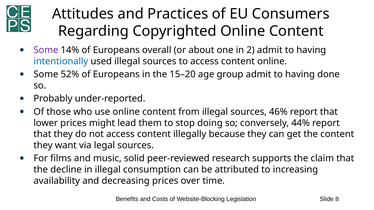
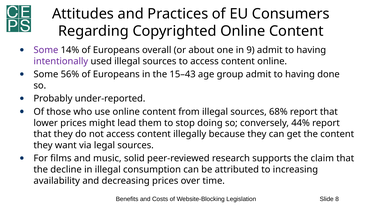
2: 2 -> 9
intentionally colour: blue -> purple
52%: 52% -> 56%
15–20: 15–20 -> 15–43
46%: 46% -> 68%
